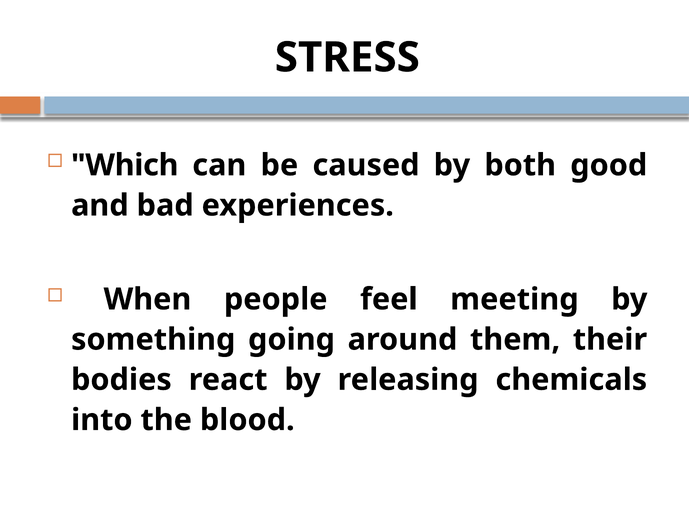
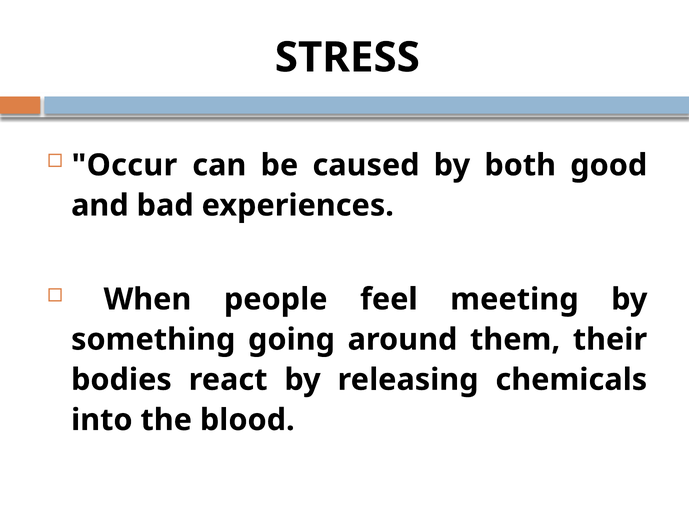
Which: Which -> Occur
